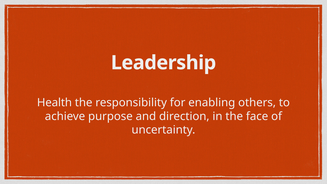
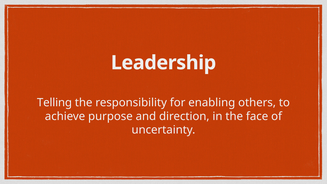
Health: Health -> Telling
